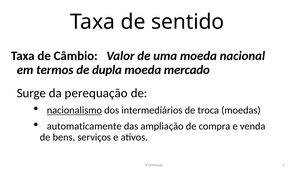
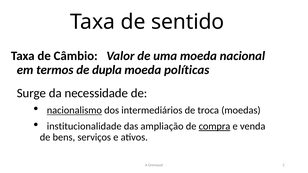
mercado: mercado -> políticas
perequação: perequação -> necessidade
automaticamente: automaticamente -> institucionalidade
compra underline: none -> present
